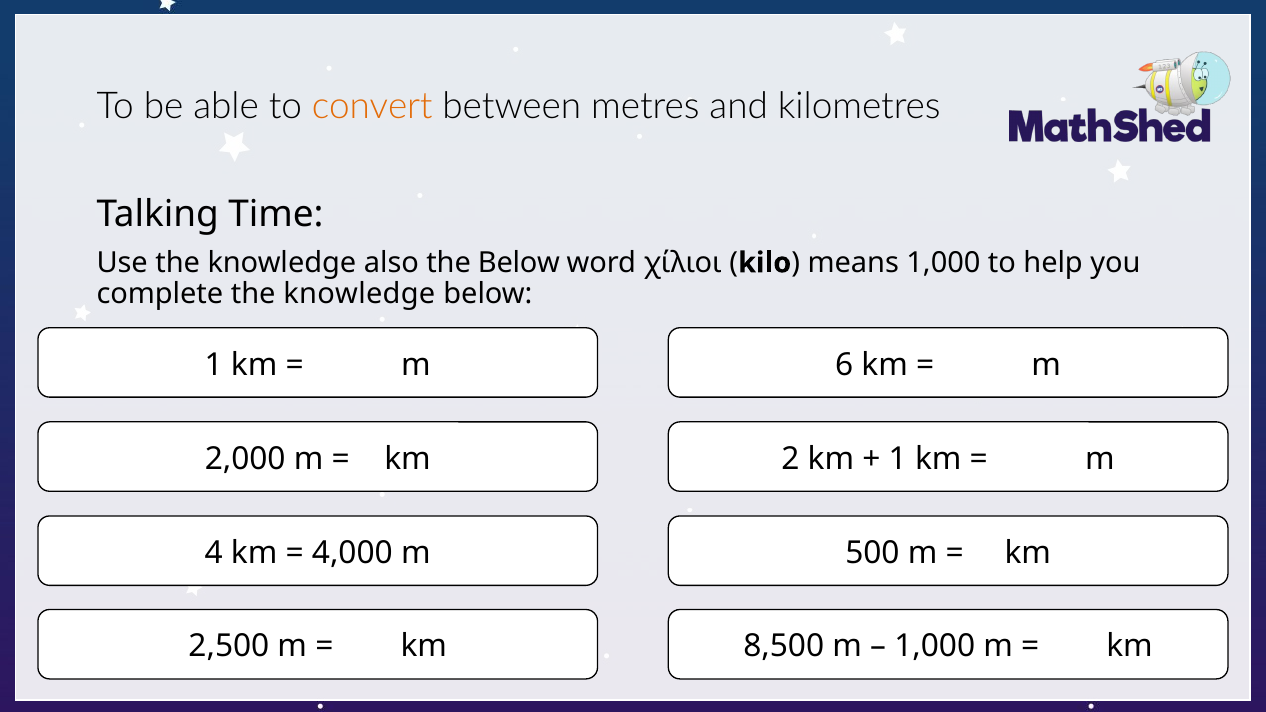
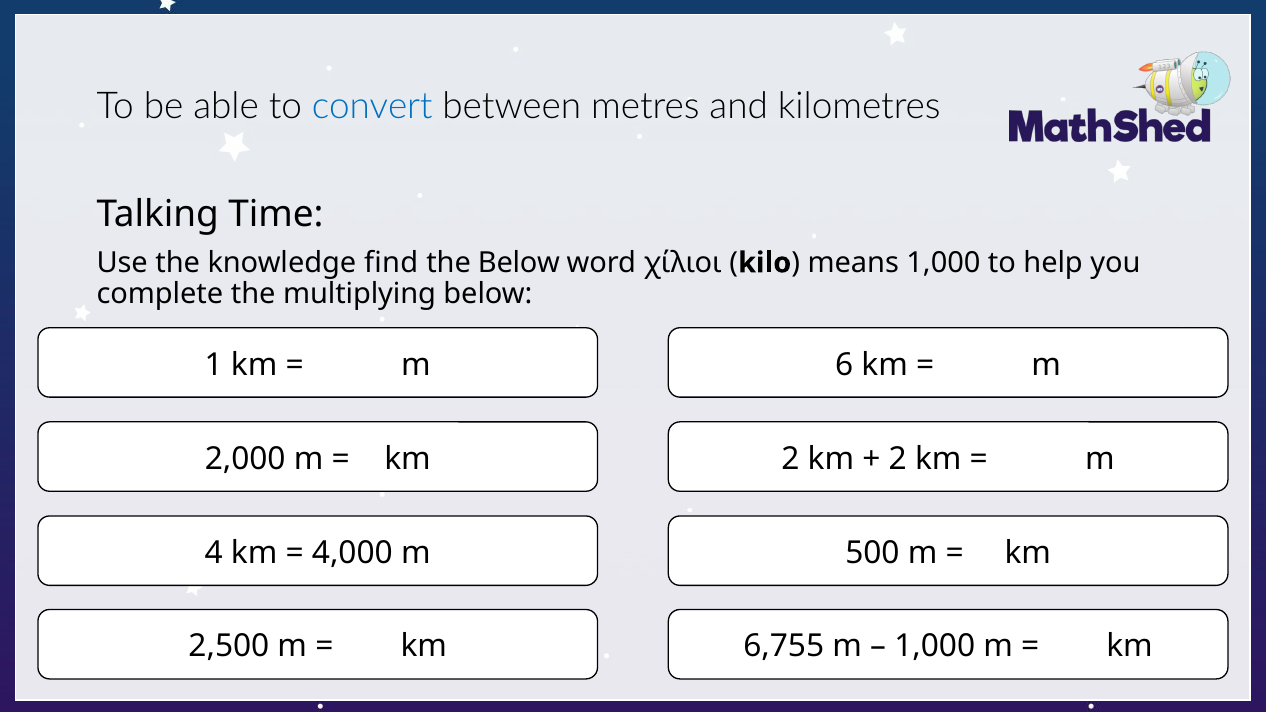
convert colour: orange -> blue
also: also -> find
complete the knowledge: knowledge -> multiplying
1 at (898, 459): 1 -> 2
8,500: 8,500 -> 6,755
